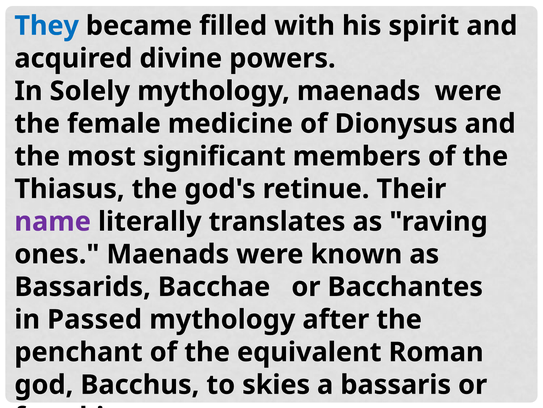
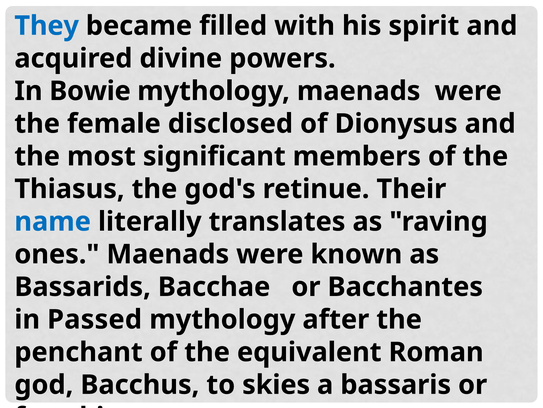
Solely: Solely -> Bowie
medicine: medicine -> disclosed
name colour: purple -> blue
